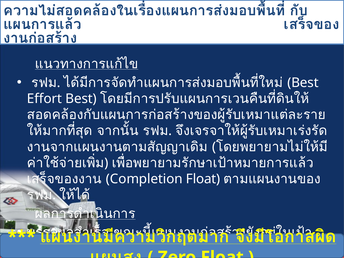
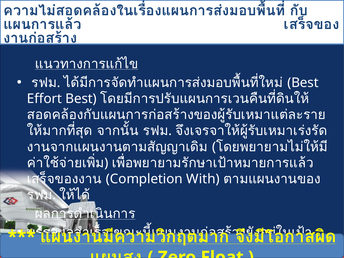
Completion Float: Float -> With
